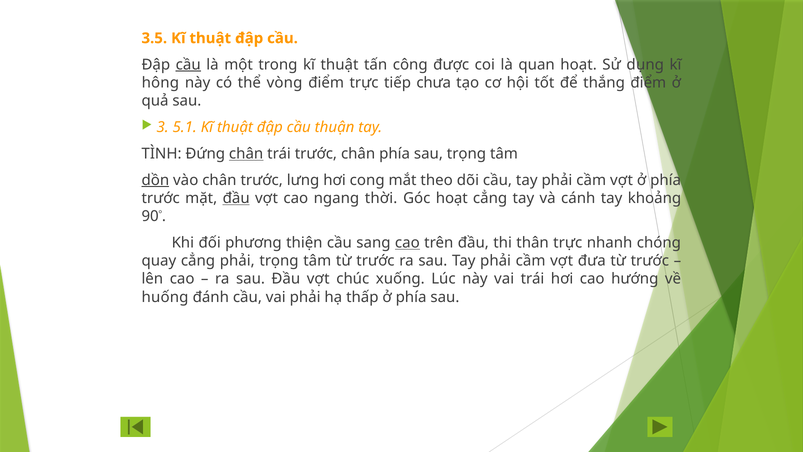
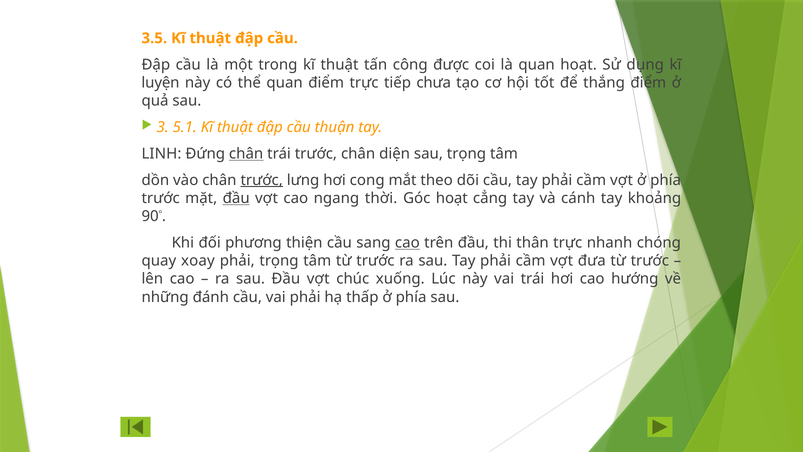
cầu at (188, 65) underline: present -> none
hông: hông -> luyện
thể vòng: vòng -> quan
TÌNH: TÌNH -> LINH
chân phía: phía -> diện
dồn underline: present -> none
trước at (262, 180) underline: none -> present
quay cẳng: cẳng -> xoay
huống: huống -> những
